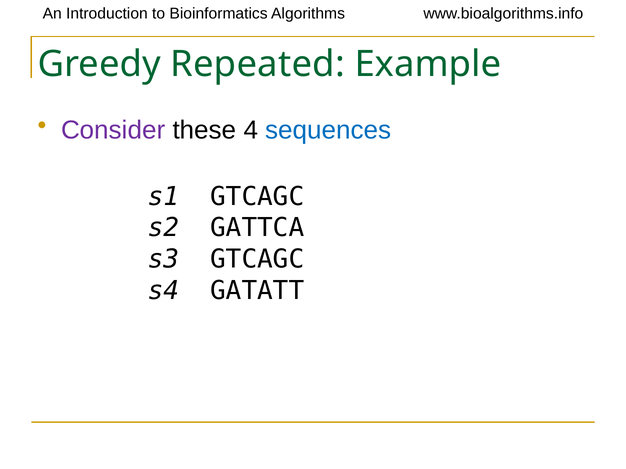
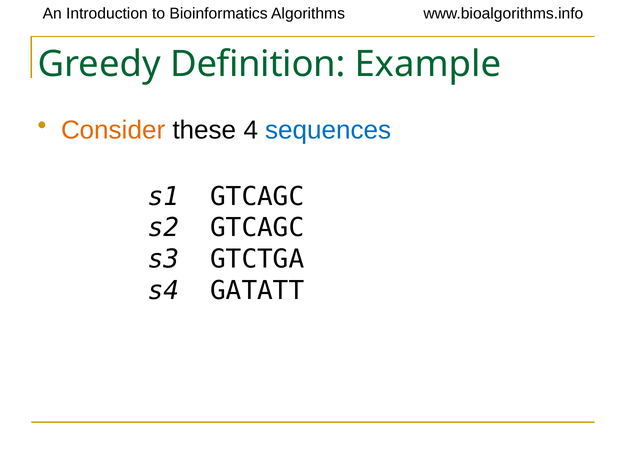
Repeated: Repeated -> Definition
Consider colour: purple -> orange
s2 GATTCA: GATTCA -> GTCAGC
s3 GTCAGC: GTCAGC -> GTCTGA
